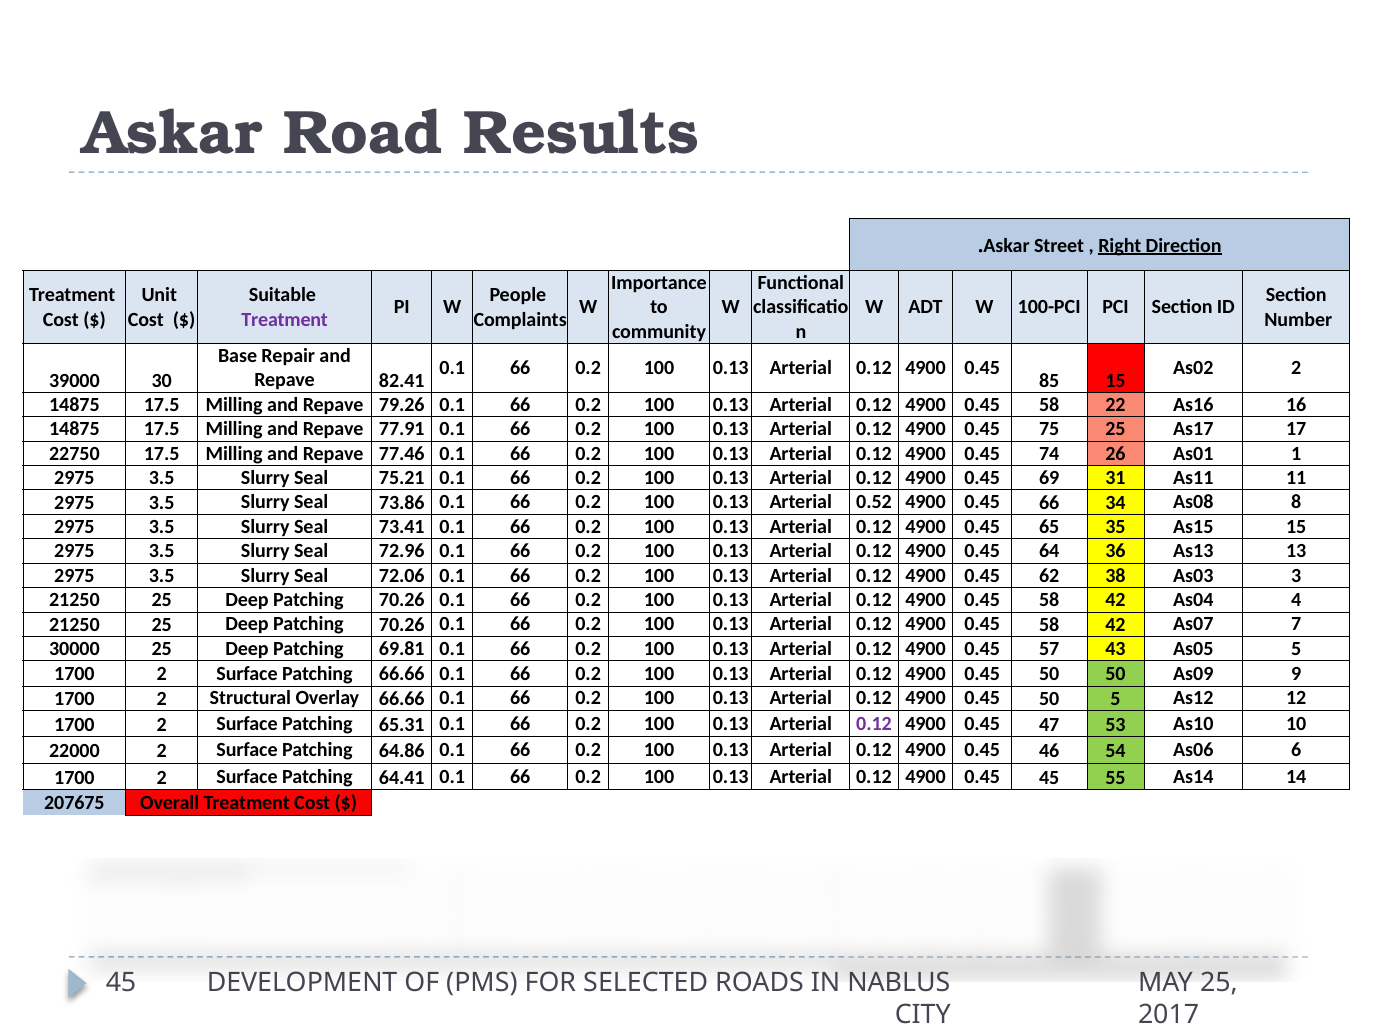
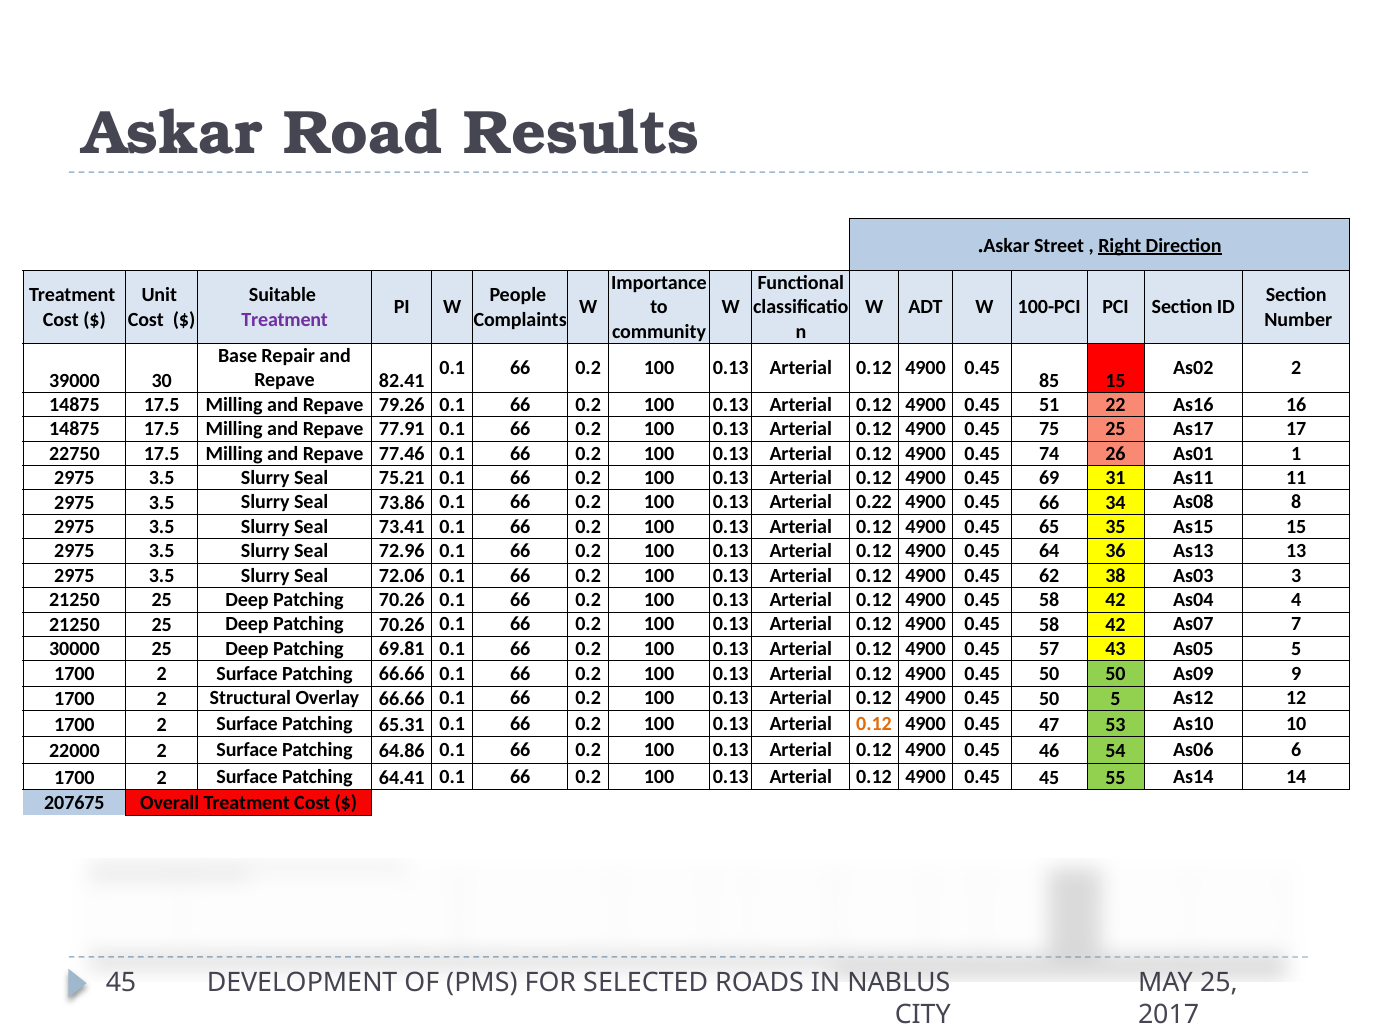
58 at (1049, 405): 58 -> 51
0.52: 0.52 -> 0.22
0.12 at (874, 724) colour: purple -> orange
